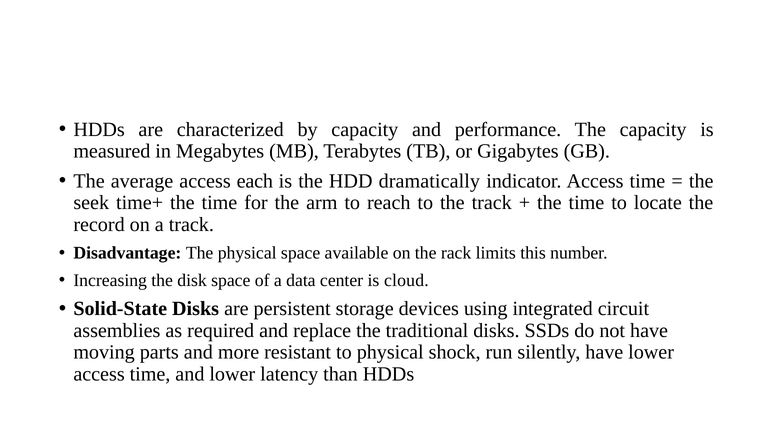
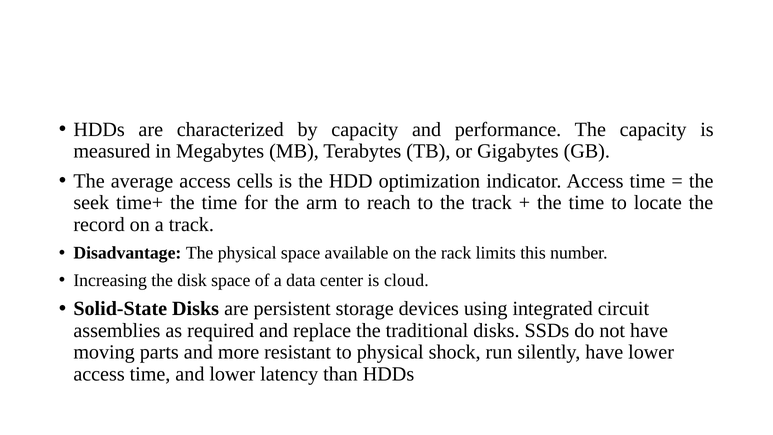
each: each -> cells
dramatically: dramatically -> optimization
